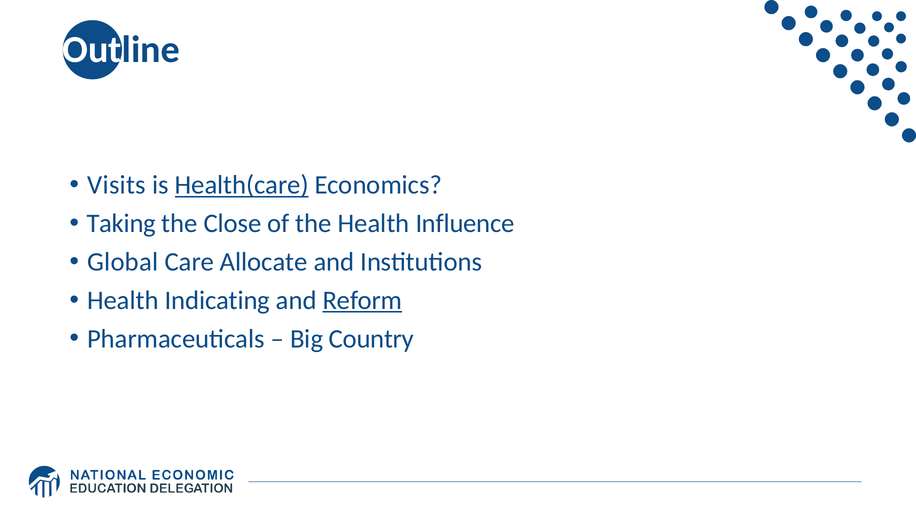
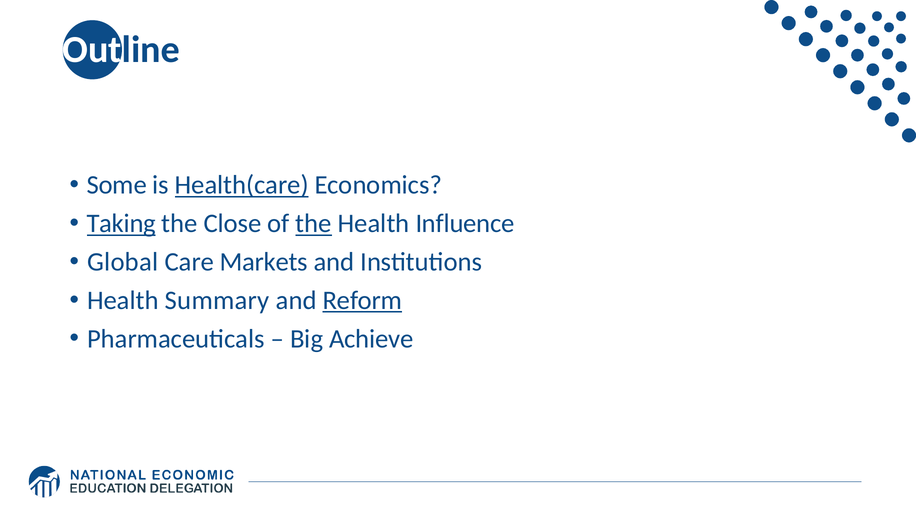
Visits: Visits -> Some
Taking underline: none -> present
the at (314, 224) underline: none -> present
Allocate: Allocate -> Markets
Indicating: Indicating -> Summary
Country: Country -> Achieve
